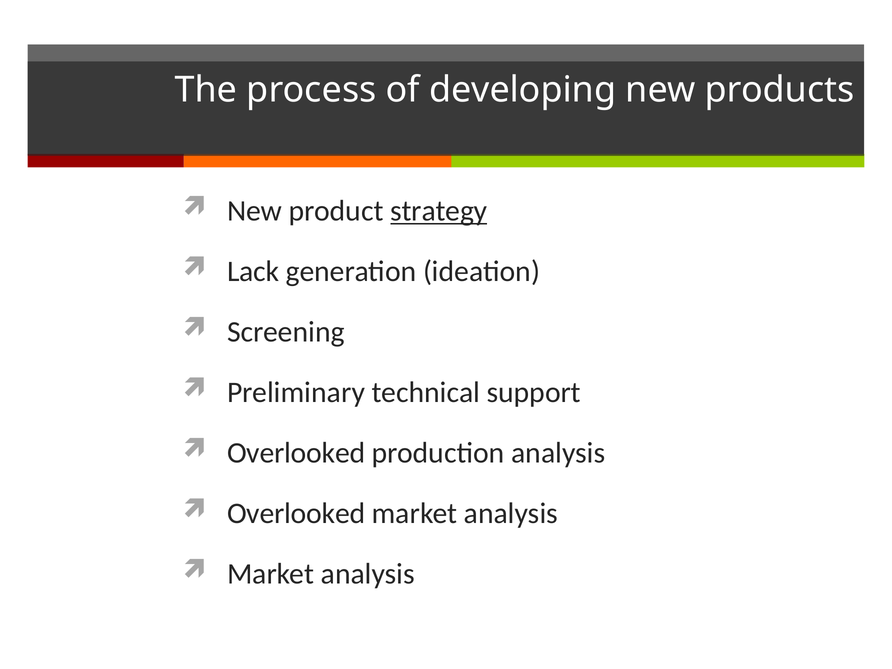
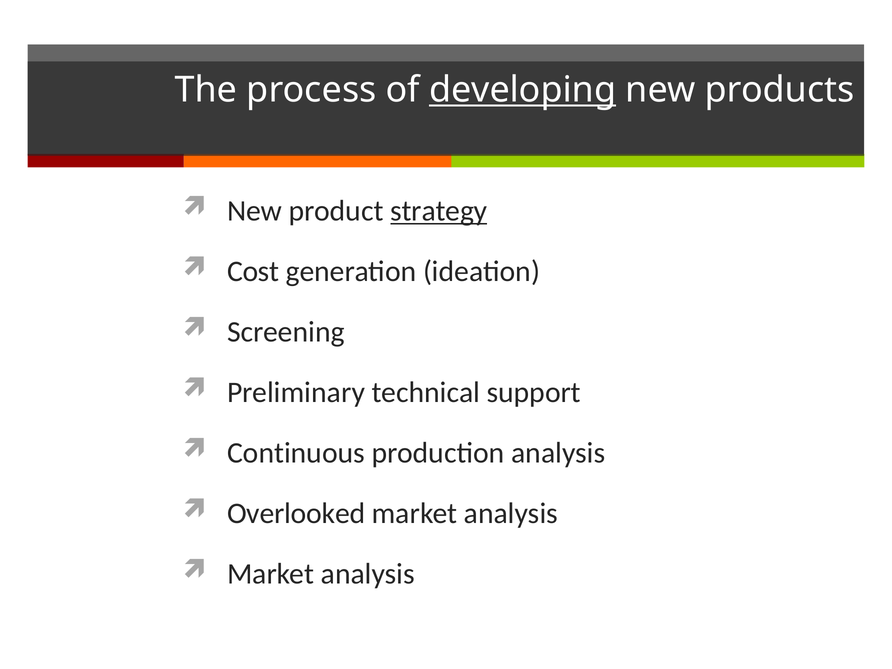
developing underline: none -> present
Lack: Lack -> Cost
Overlooked at (296, 453): Overlooked -> Continuous
